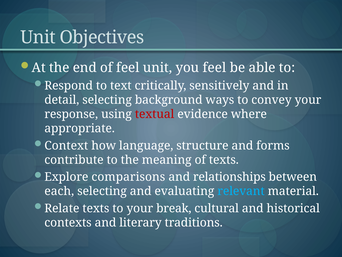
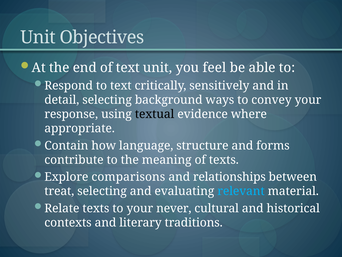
of feel: feel -> text
textual colour: red -> black
Context: Context -> Contain
each: each -> treat
break: break -> never
